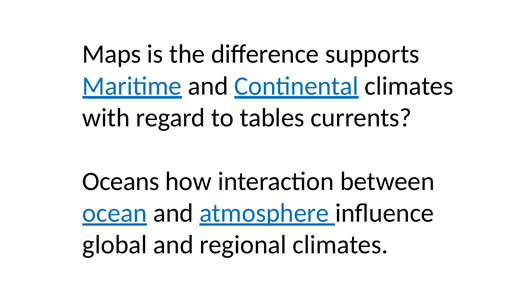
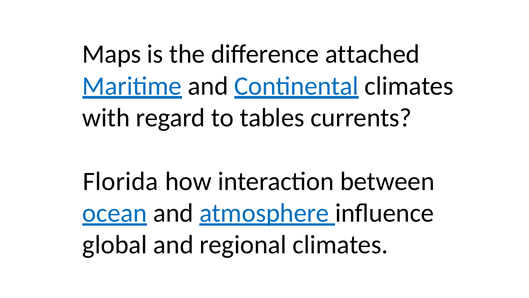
supports: supports -> attached
Oceans: Oceans -> Florida
